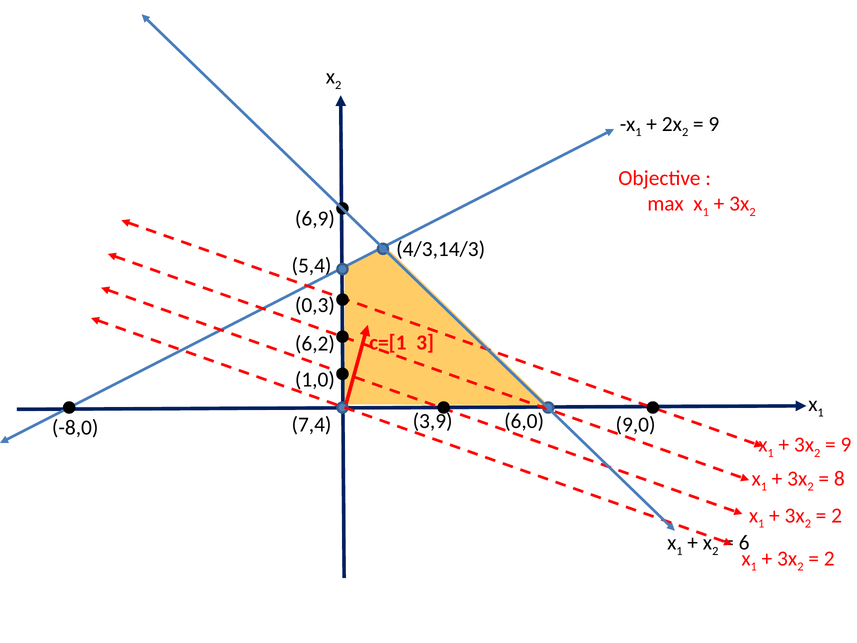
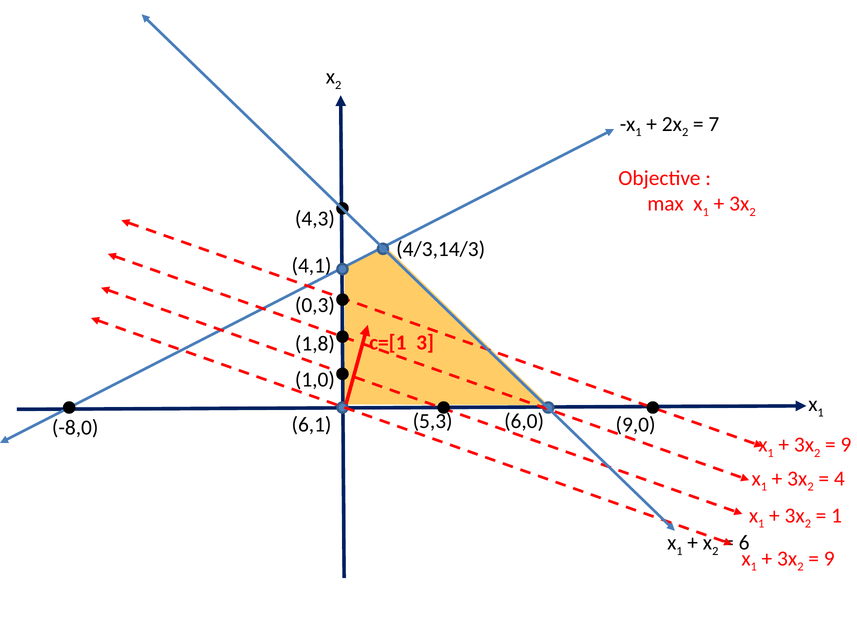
9 at (714, 124): 9 -> 7
6,9: 6,9 -> 4,3
5,4: 5,4 -> 4,1
6,2: 6,2 -> 1,8
3,9: 3,9 -> 5,3
7,4: 7,4 -> 6,1
8: 8 -> 4
2 at (837, 515): 2 -> 1
2 at (829, 558): 2 -> 9
